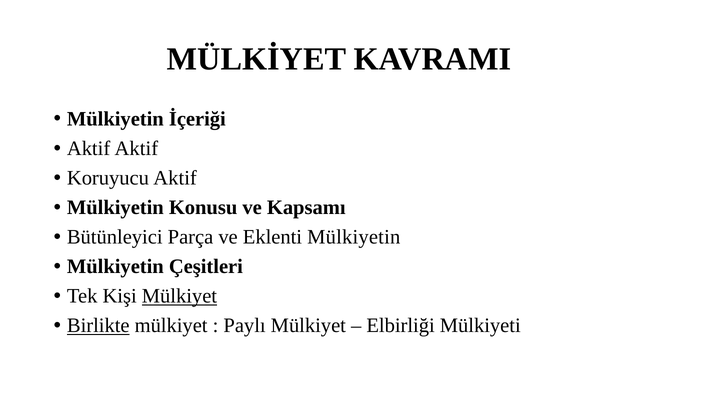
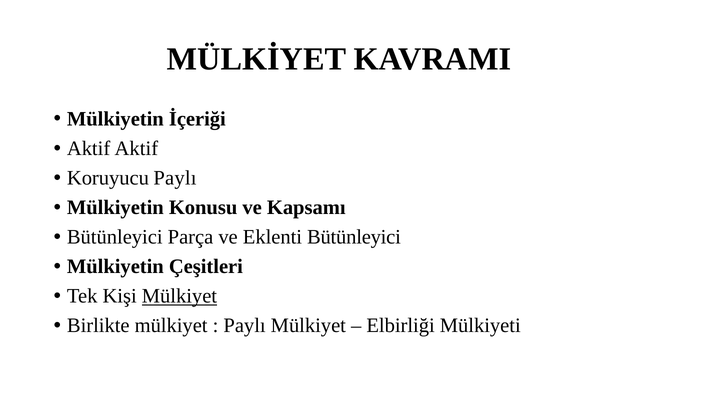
Koruyucu Aktif: Aktif -> Paylı
Eklenti Mülkiyetin: Mülkiyetin -> Bütünleyici
Birlikte underline: present -> none
